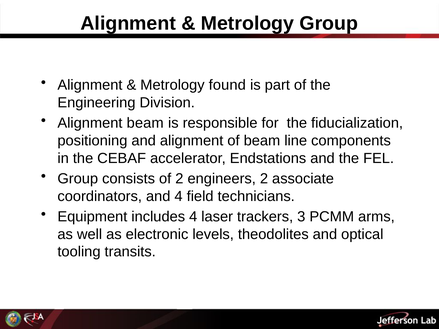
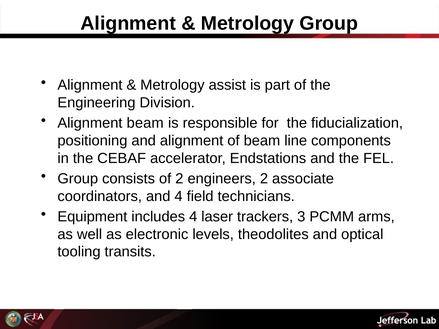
found: found -> assist
